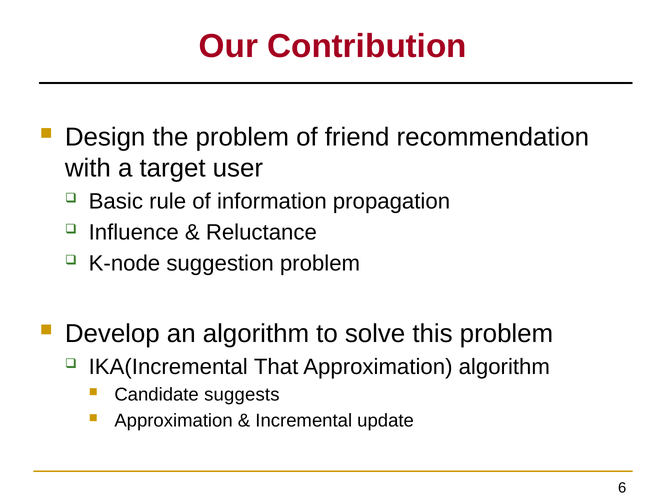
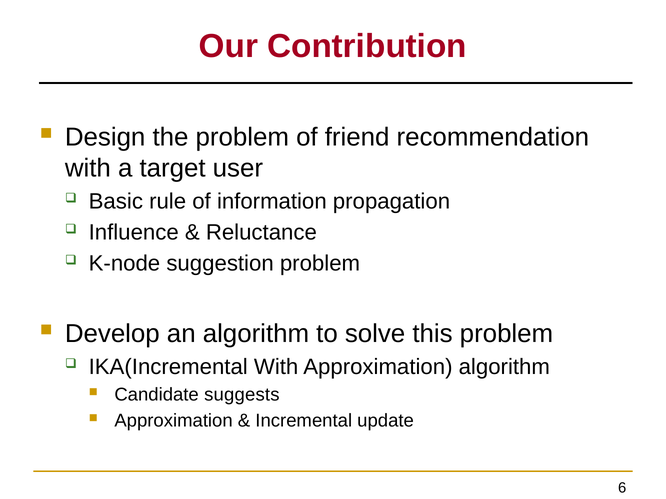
IKA(Incremental That: That -> With
